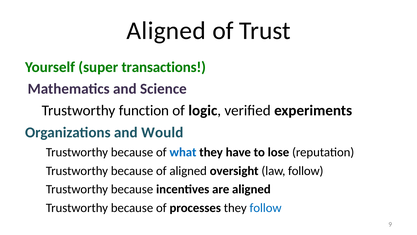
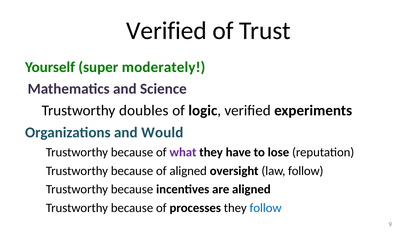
Aligned at (166, 31): Aligned -> Verified
transactions: transactions -> moderately
function: function -> doubles
what colour: blue -> purple
